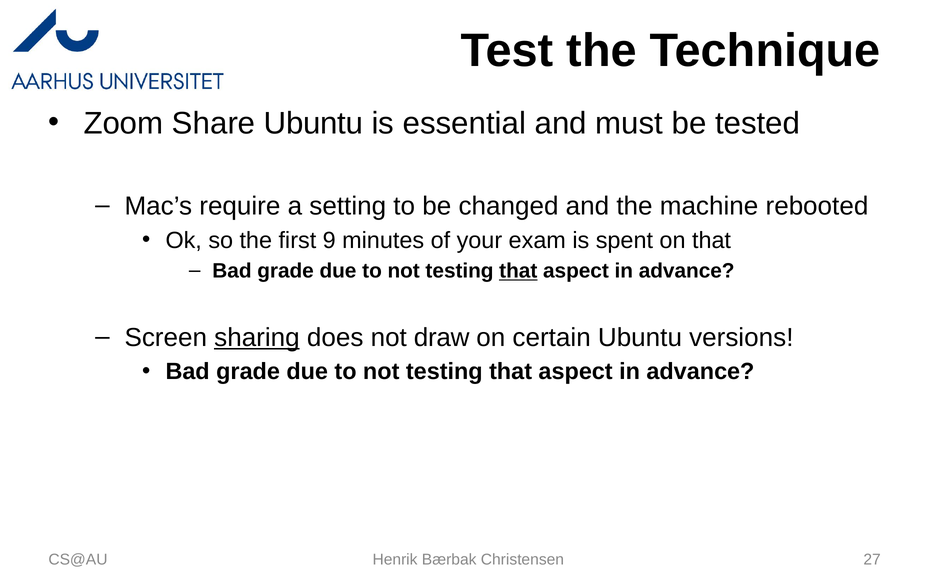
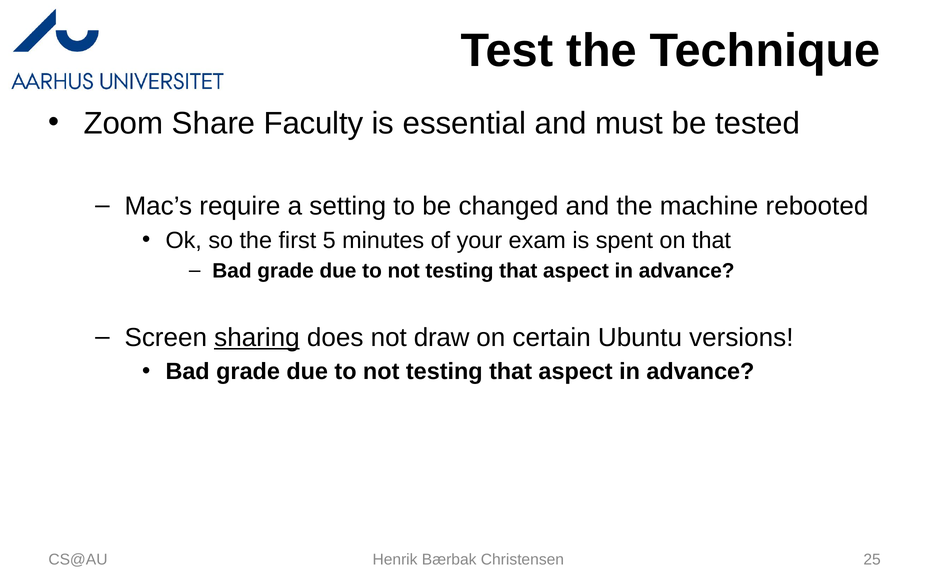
Share Ubuntu: Ubuntu -> Faculty
9: 9 -> 5
that at (518, 271) underline: present -> none
27: 27 -> 25
